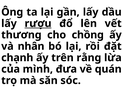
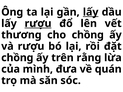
lấy at (91, 12) underline: none -> present
và nhân: nhân -> rượu
chạnh at (17, 58): chạnh -> chồng
